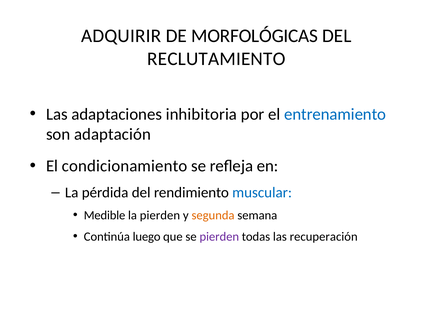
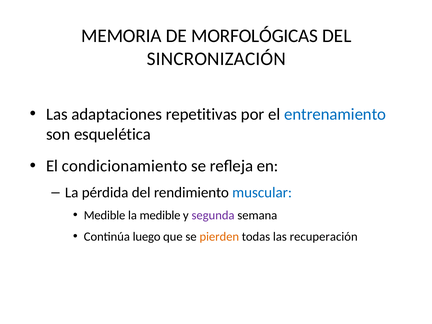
ADQUIRIR: ADQUIRIR -> MEMORIA
RECLUTAMIENTO: RECLUTAMIENTO -> SINCRONIZACIÓN
inhibitoria: inhibitoria -> repetitivas
adaptación: adaptación -> esquelética
la pierden: pierden -> medible
segunda colour: orange -> purple
pierden at (219, 237) colour: purple -> orange
